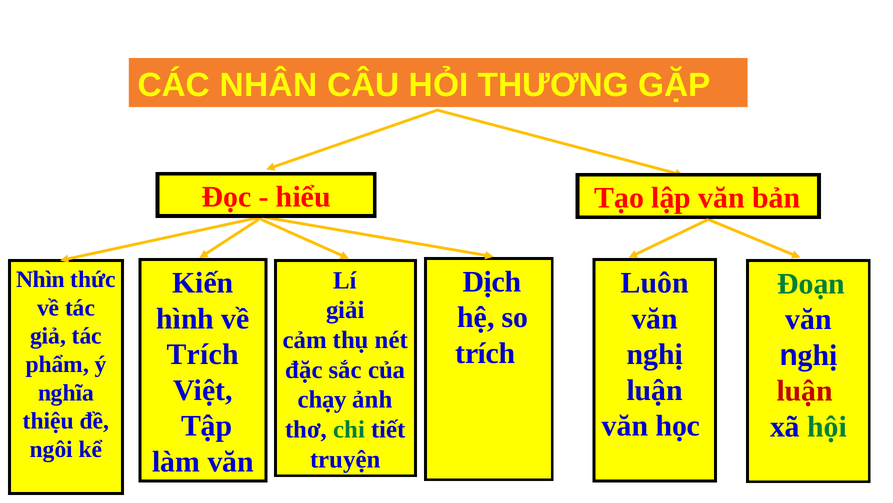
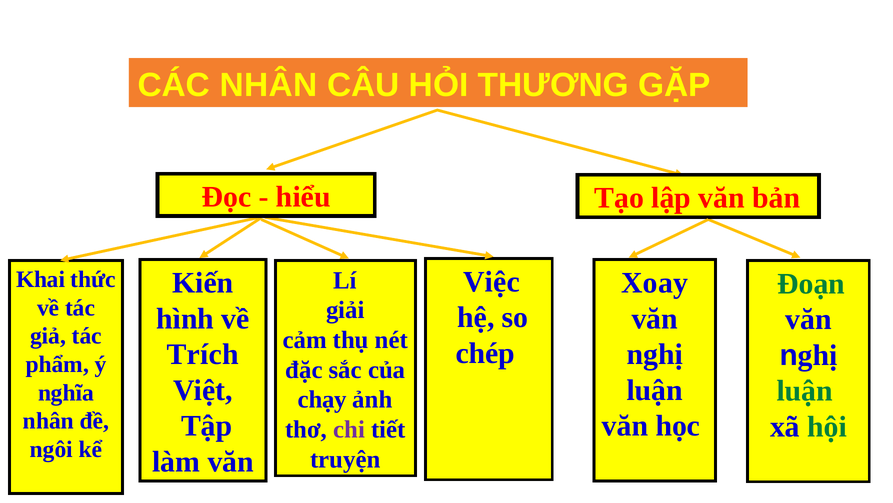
Dịch: Dịch -> Việc
Nhìn: Nhìn -> Khai
Luôn: Luôn -> Xoay
trích at (485, 353): trích -> chép
luận at (805, 391) colour: red -> green
thiệu at (48, 421): thiệu -> nhân
chi colour: green -> purple
